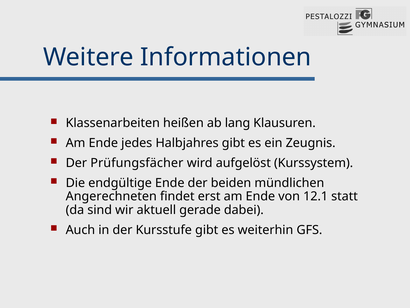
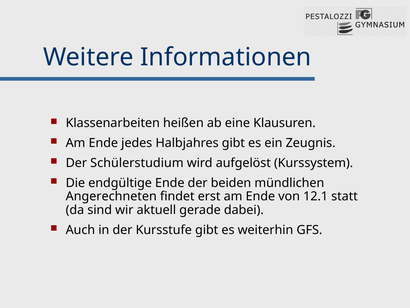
lang: lang -> eine
Prüfungsfächer: Prüfungsfächer -> Schülerstudium
